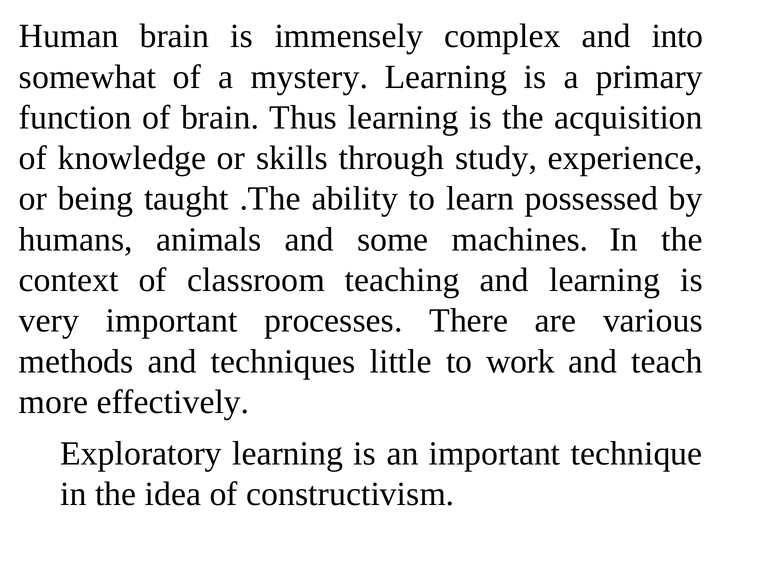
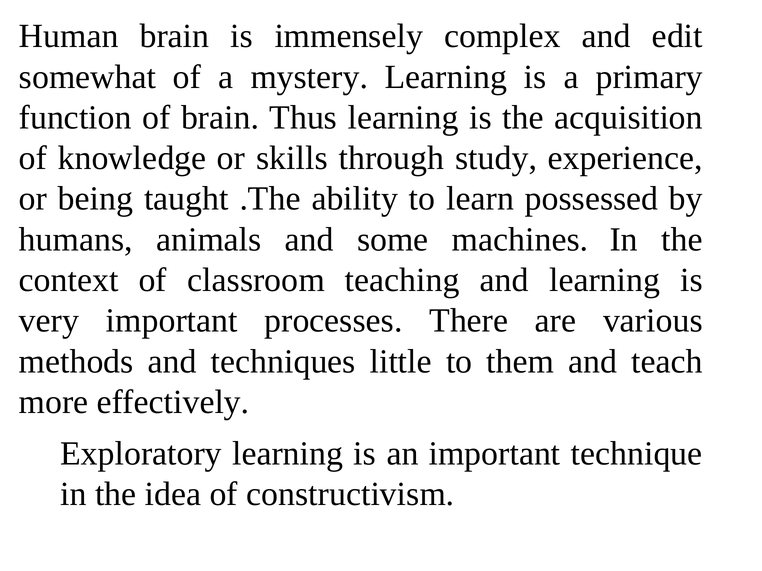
into: into -> edit
work: work -> them
